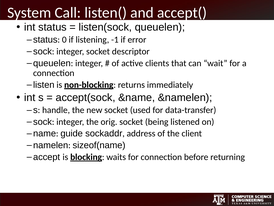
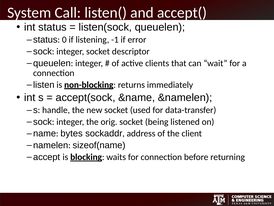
guide: guide -> bytes
